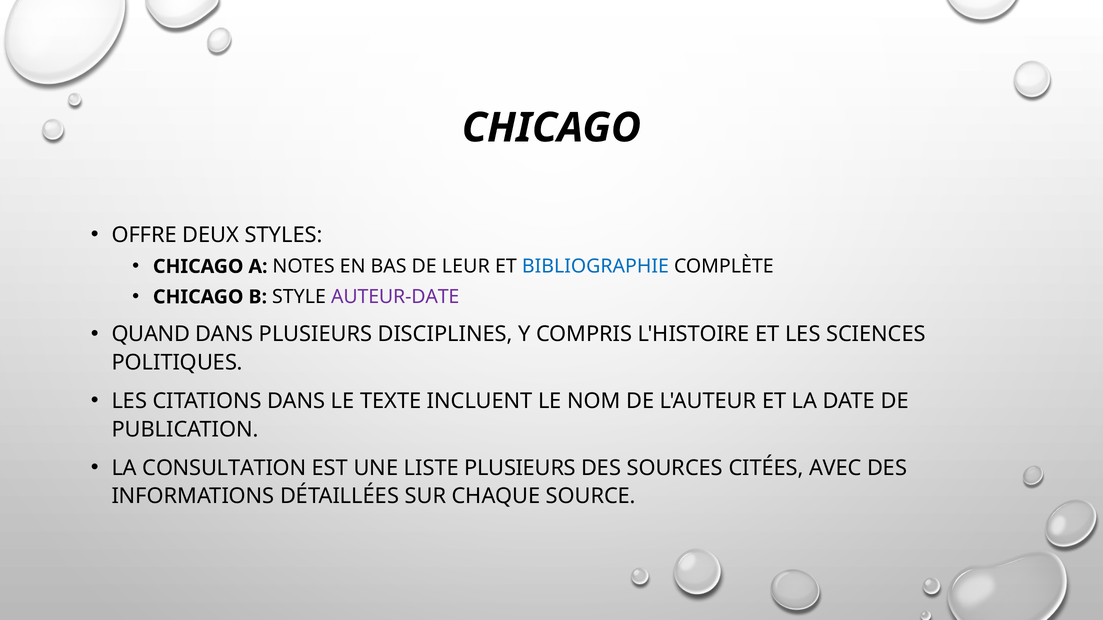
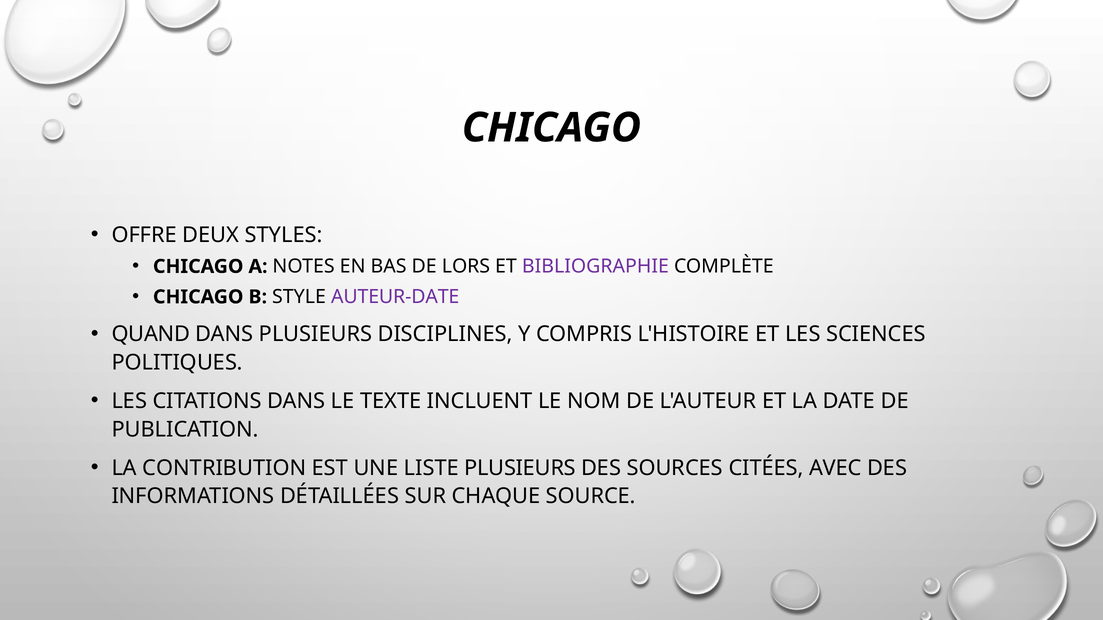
LEUR: LEUR -> LORS
BIBLIOGRAPHIE colour: blue -> purple
CONSULTATION: CONSULTATION -> CONTRIBUTION
